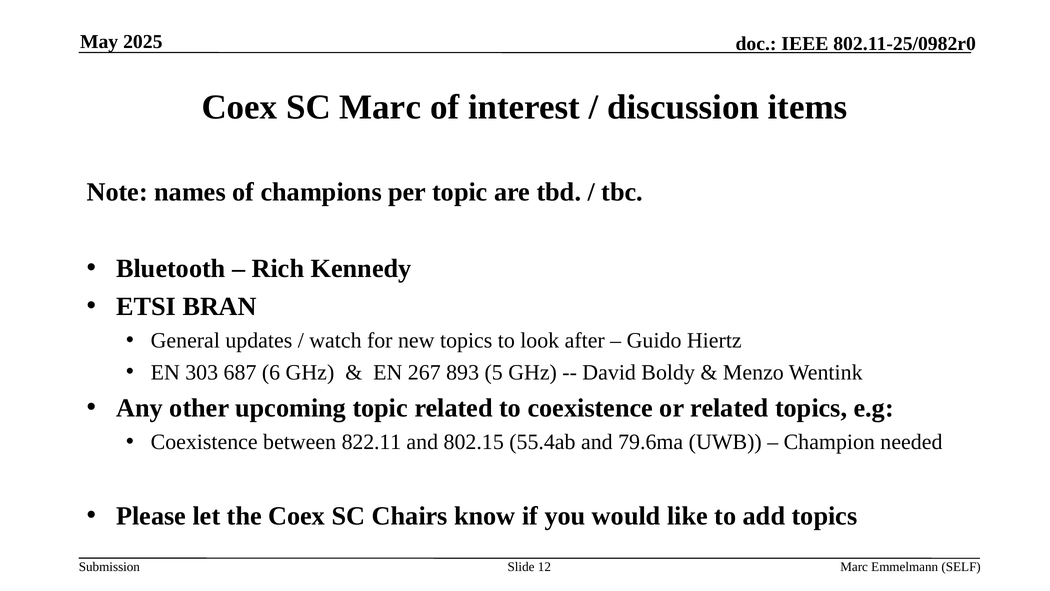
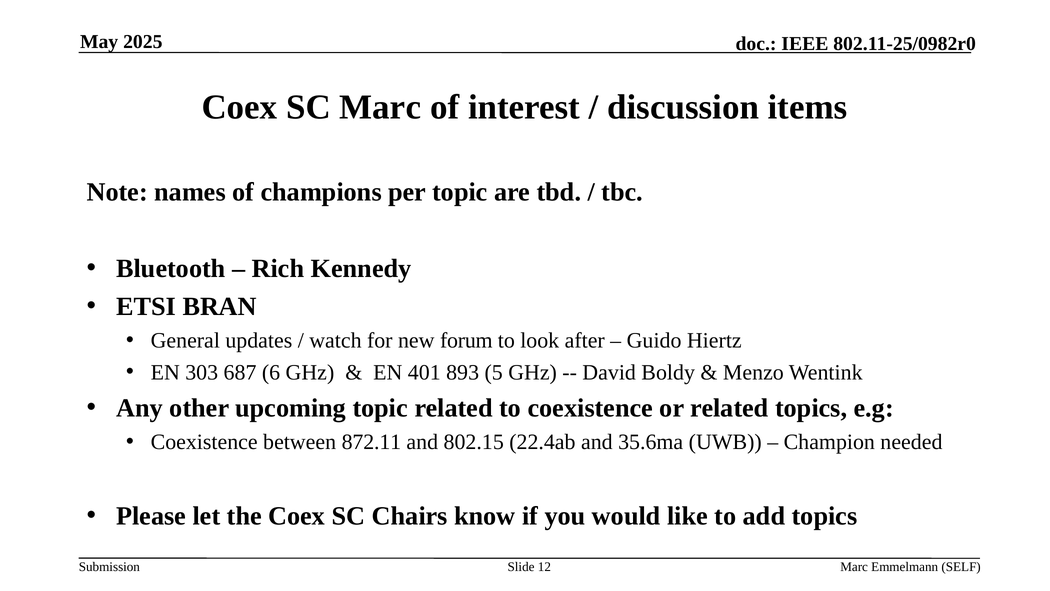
new topics: topics -> forum
267: 267 -> 401
822.11: 822.11 -> 872.11
55.4ab: 55.4ab -> 22.4ab
79.6ma: 79.6ma -> 35.6ma
